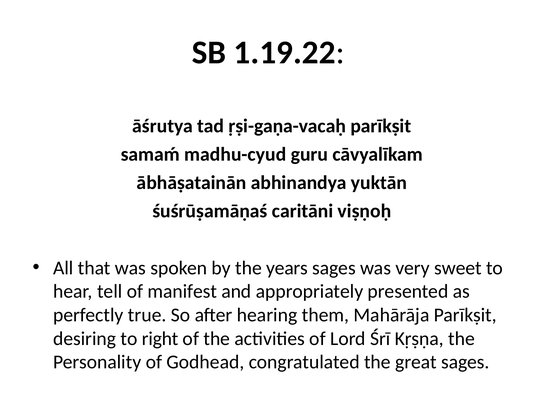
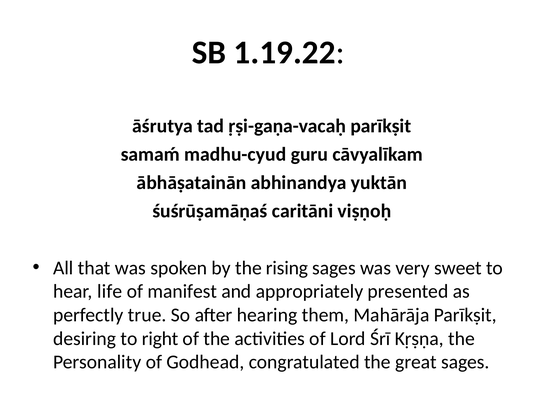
years: years -> rising
tell: tell -> life
